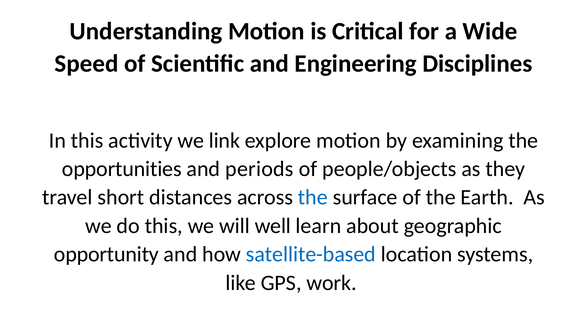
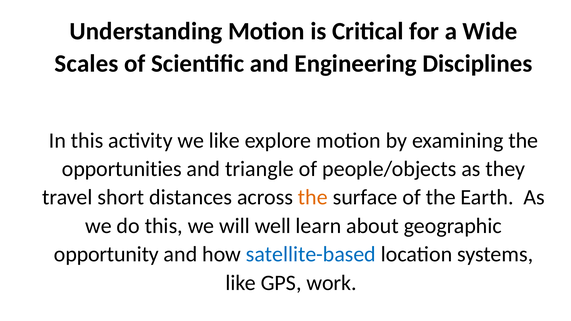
Speed: Speed -> Scales
we link: link -> like
periods: periods -> triangle
the at (313, 198) colour: blue -> orange
